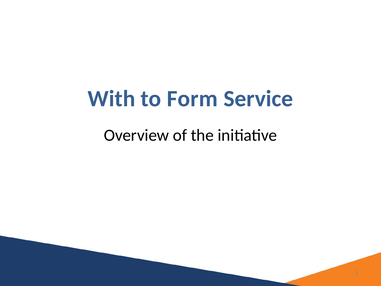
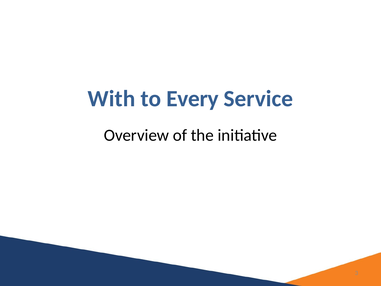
Form: Form -> Every
